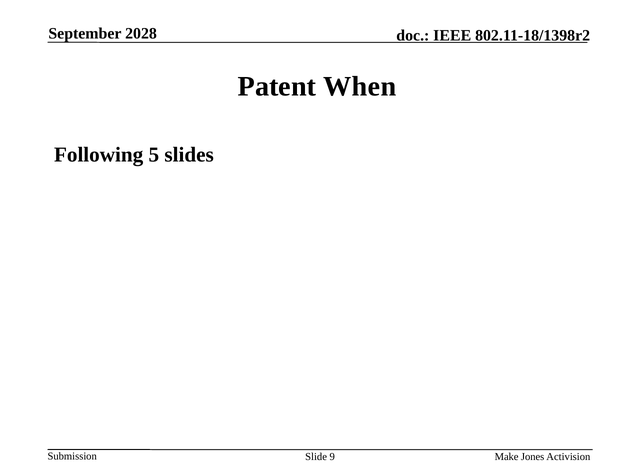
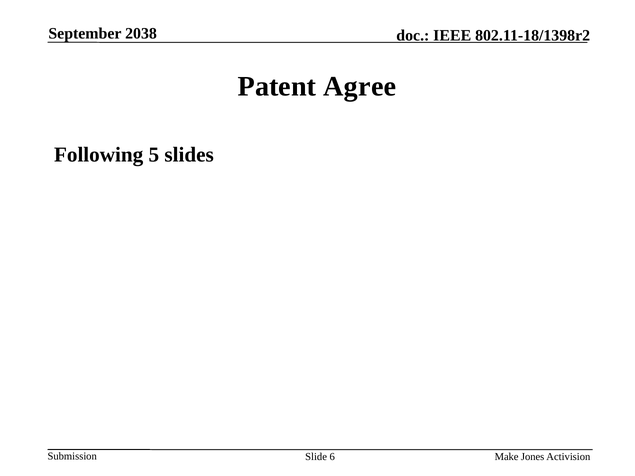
2028: 2028 -> 2038
When: When -> Agree
9: 9 -> 6
